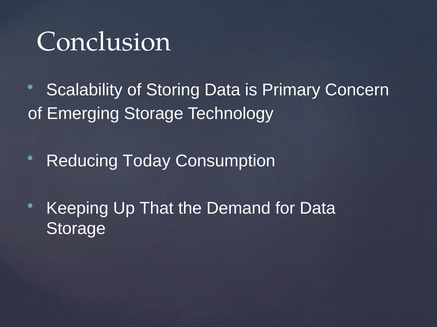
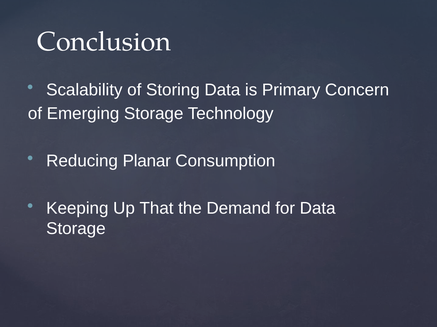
Today: Today -> Planar
